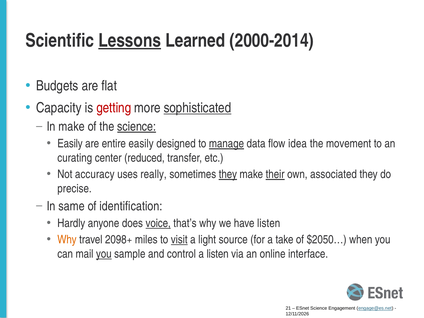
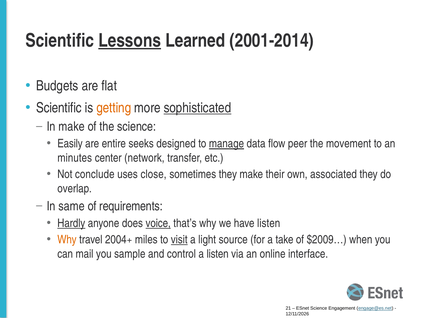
2000-2014: 2000-2014 -> 2001-2014
Capacity at (59, 108): Capacity -> Scientific
getting colour: red -> orange
science at (137, 127) underline: present -> none
entire easily: easily -> seeks
idea: idea -> peer
curating: curating -> minutes
reduced: reduced -> network
accuracy: accuracy -> conclude
really: really -> close
they at (228, 174) underline: present -> none
their underline: present -> none
precise: precise -> overlap
identification: identification -> requirements
Hardly underline: none -> present
2098+: 2098+ -> 2004+
$2050…: $2050… -> $2009…
you at (104, 254) underline: present -> none
